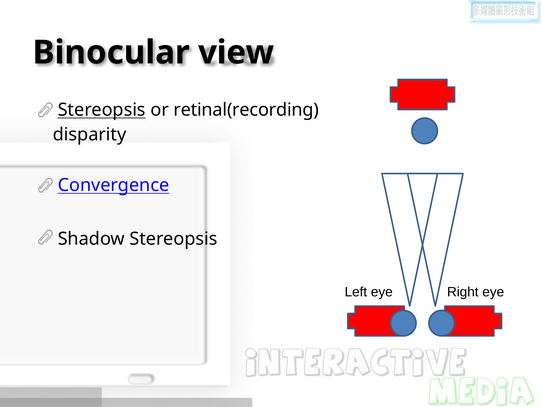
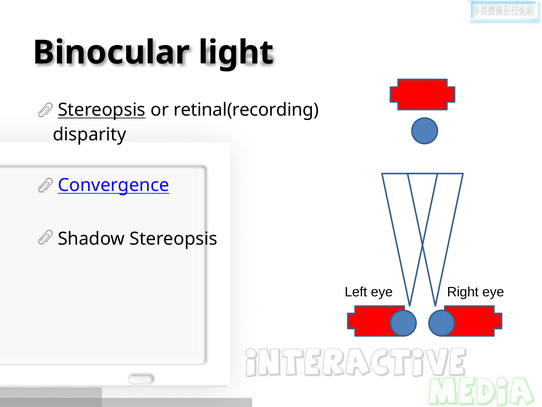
view: view -> light
